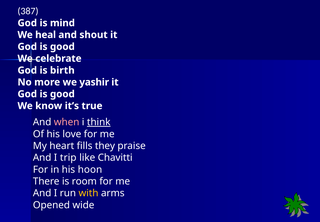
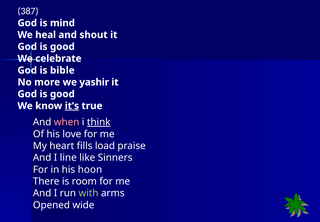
birth: birth -> bible
it’s underline: none -> present
they: they -> load
trip: trip -> line
Chavitti: Chavitti -> Sinners
with colour: yellow -> light green
